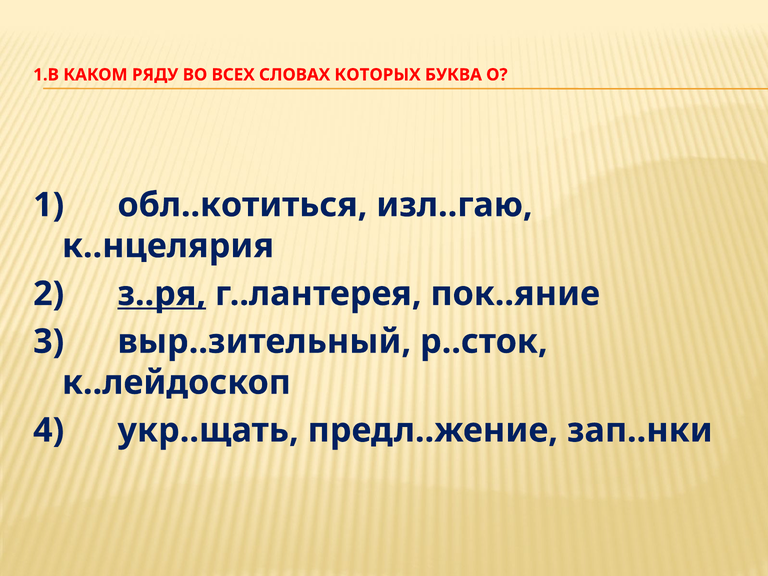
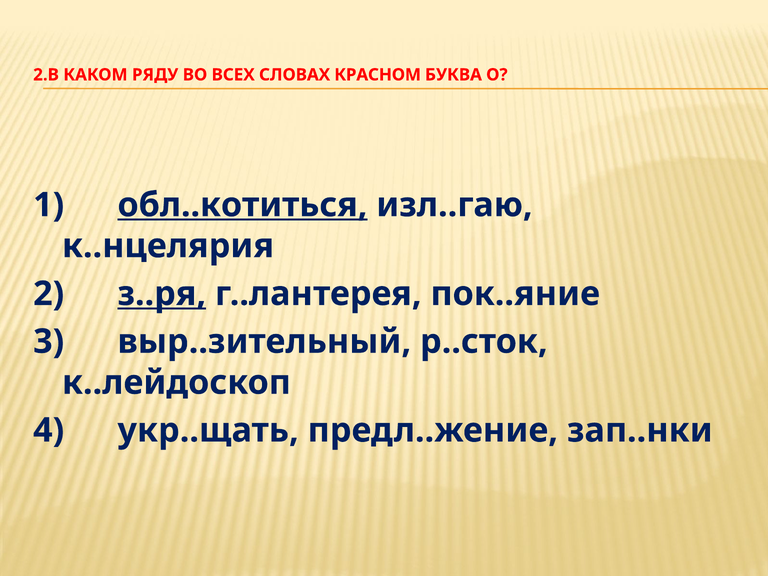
1.В: 1.В -> 2.В
КОТОРЫХ: КОТОРЫХ -> КРАСНОМ
обл..котиться underline: none -> present
